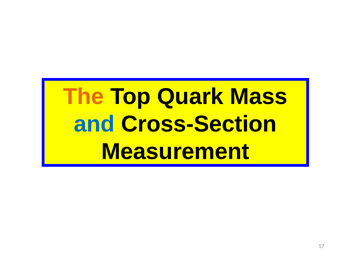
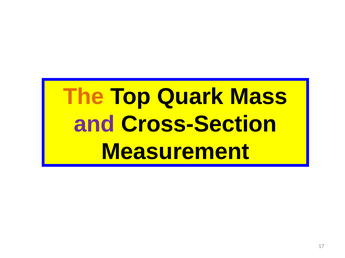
and colour: blue -> purple
